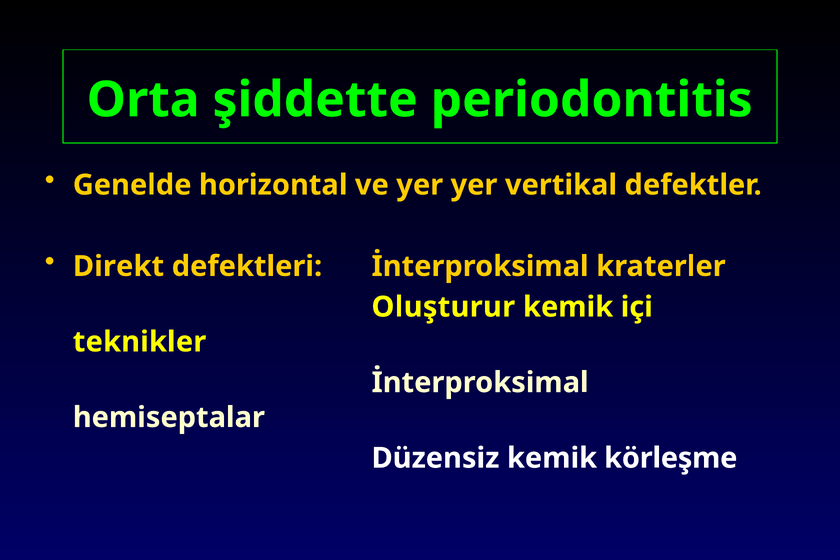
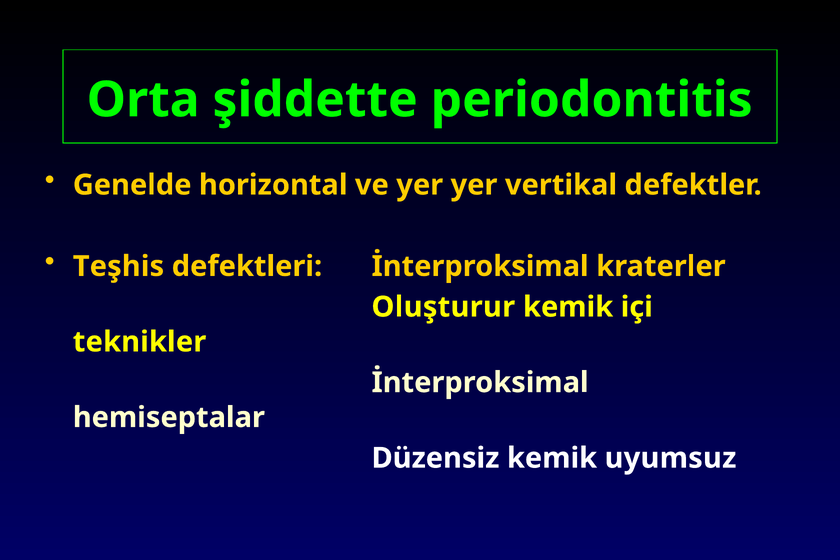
Direkt: Direkt -> Teşhis
körleşme: körleşme -> uyumsuz
